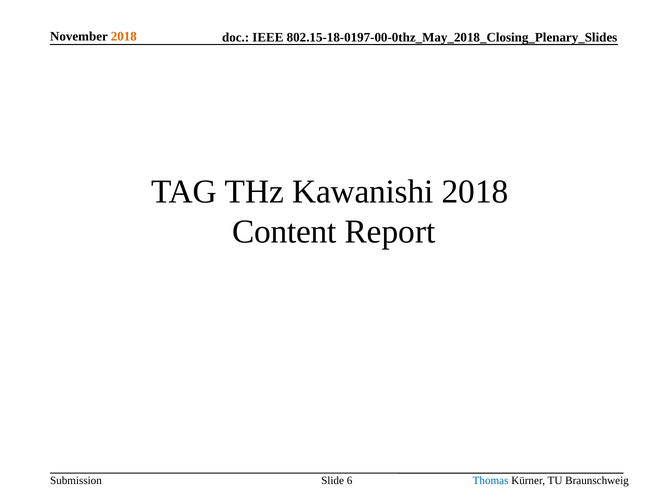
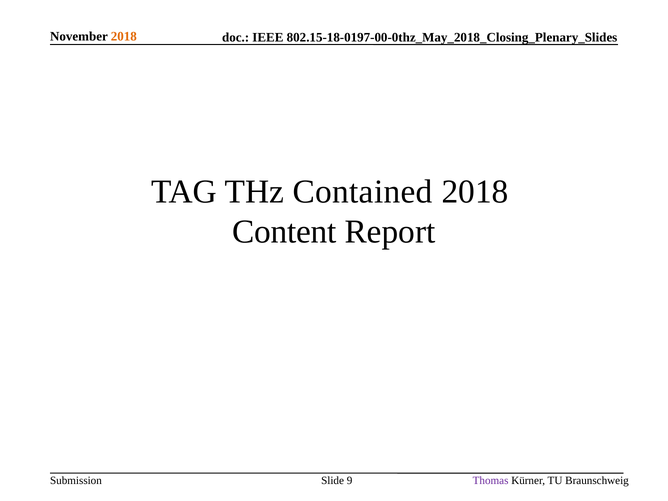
Kawanishi: Kawanishi -> Contained
Thomas colour: blue -> purple
6: 6 -> 9
